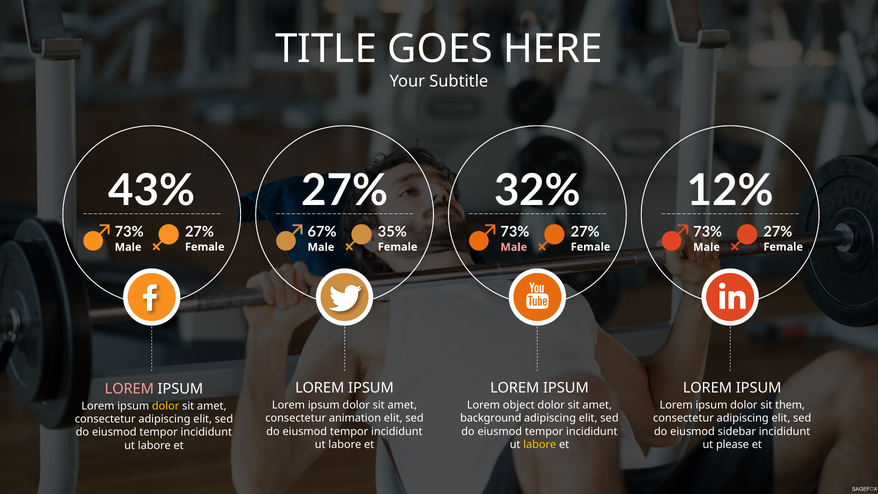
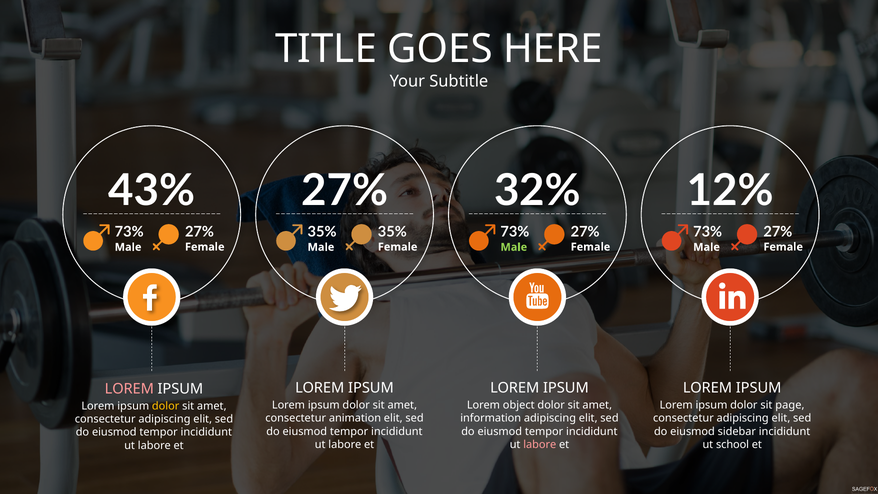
67% at (322, 232): 67% -> 35%
Male at (514, 247) colour: pink -> light green
them: them -> page
background: background -> information
labore at (540, 444) colour: yellow -> pink
please: please -> school
